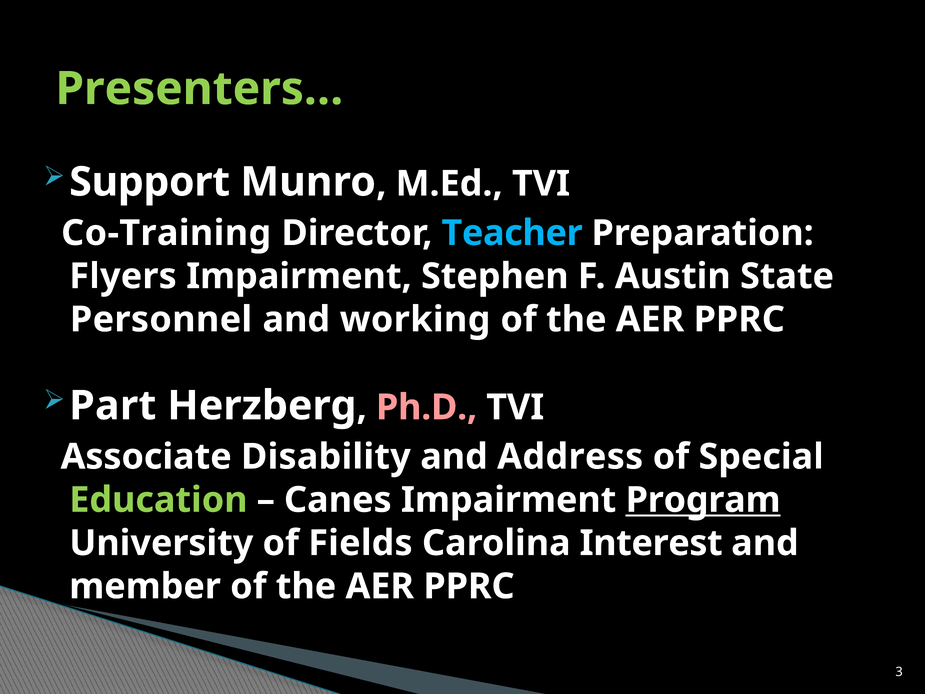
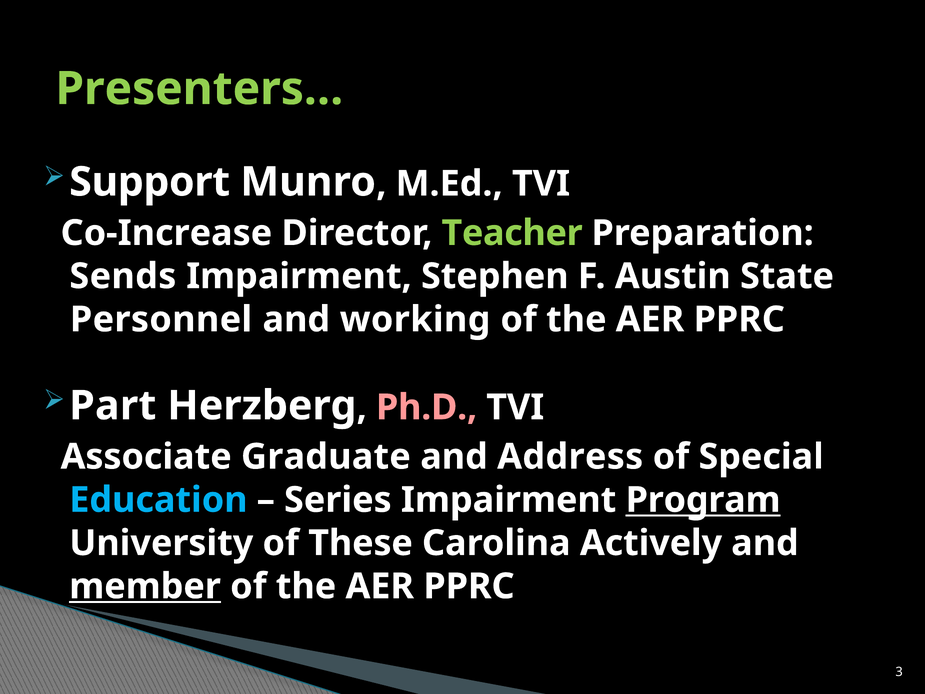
Co-Training: Co-Training -> Co-Increase
Teacher colour: light blue -> light green
Flyers: Flyers -> Sends
Disability: Disability -> Graduate
Education colour: light green -> light blue
Canes: Canes -> Series
Fields: Fields -> These
Interest: Interest -> Actively
member underline: none -> present
